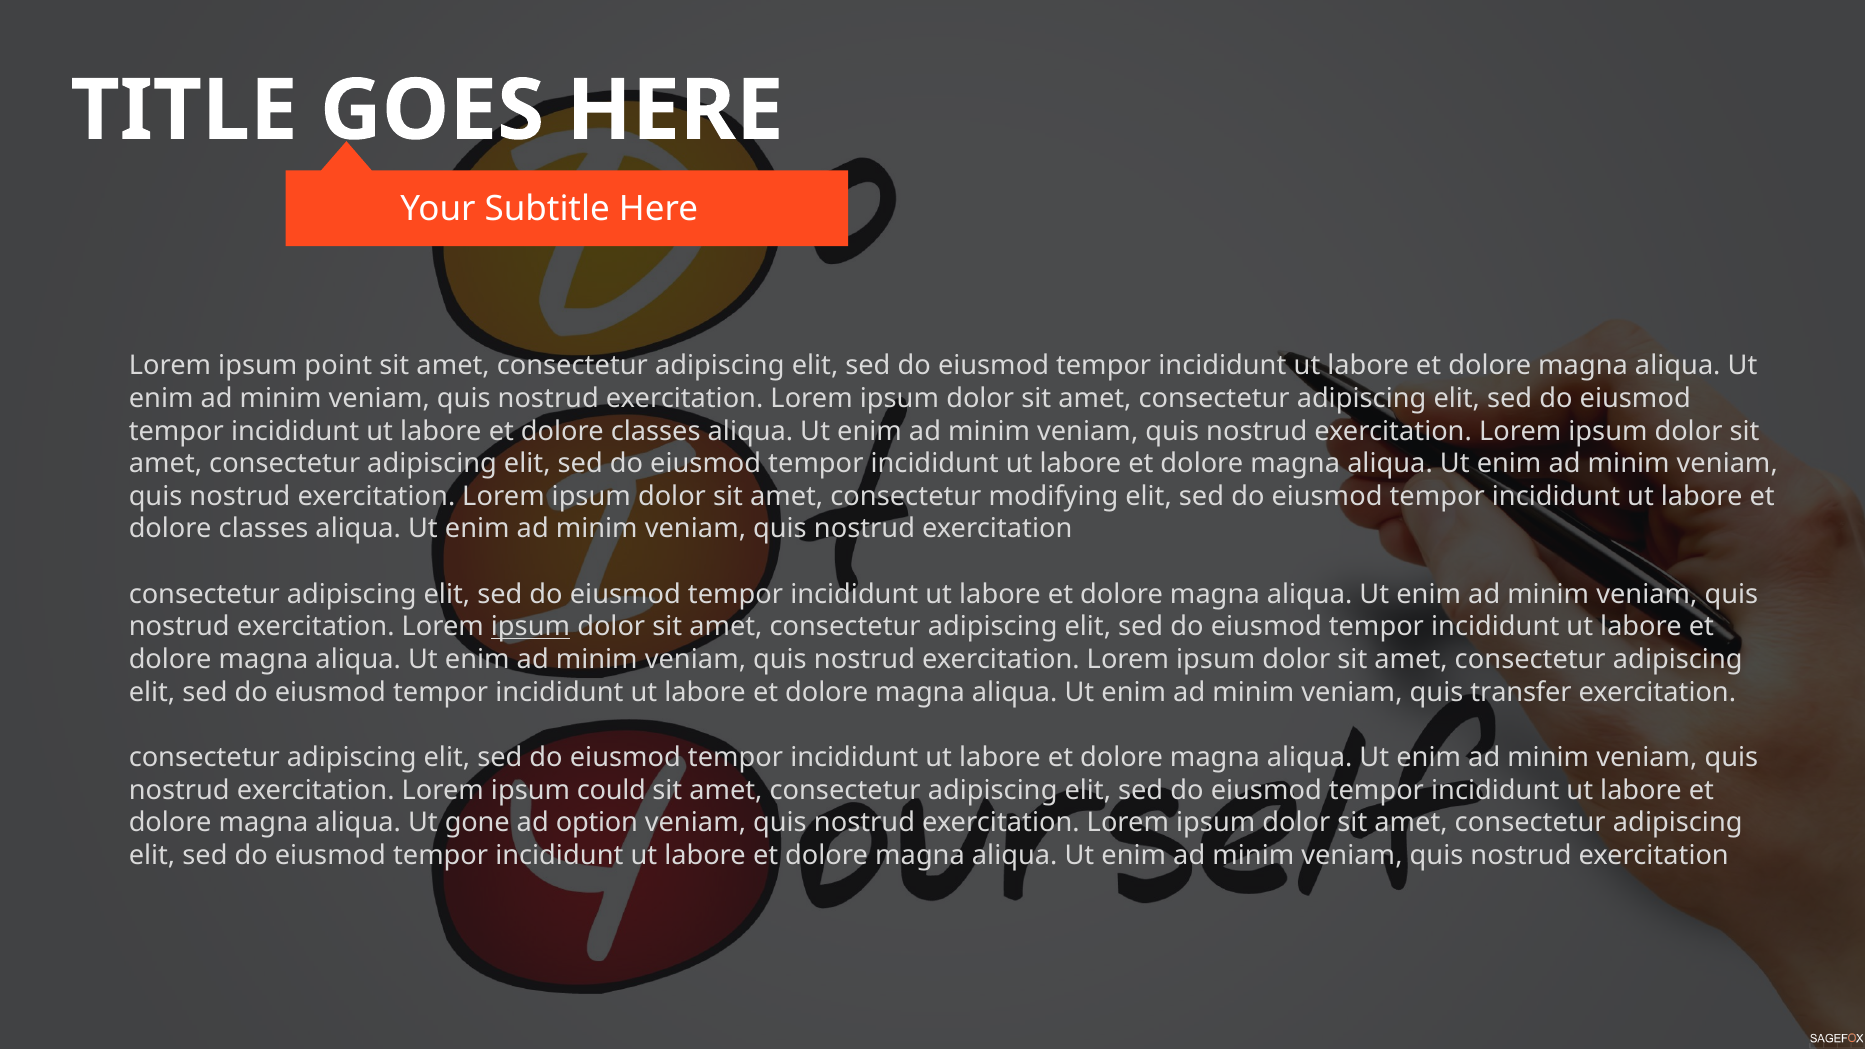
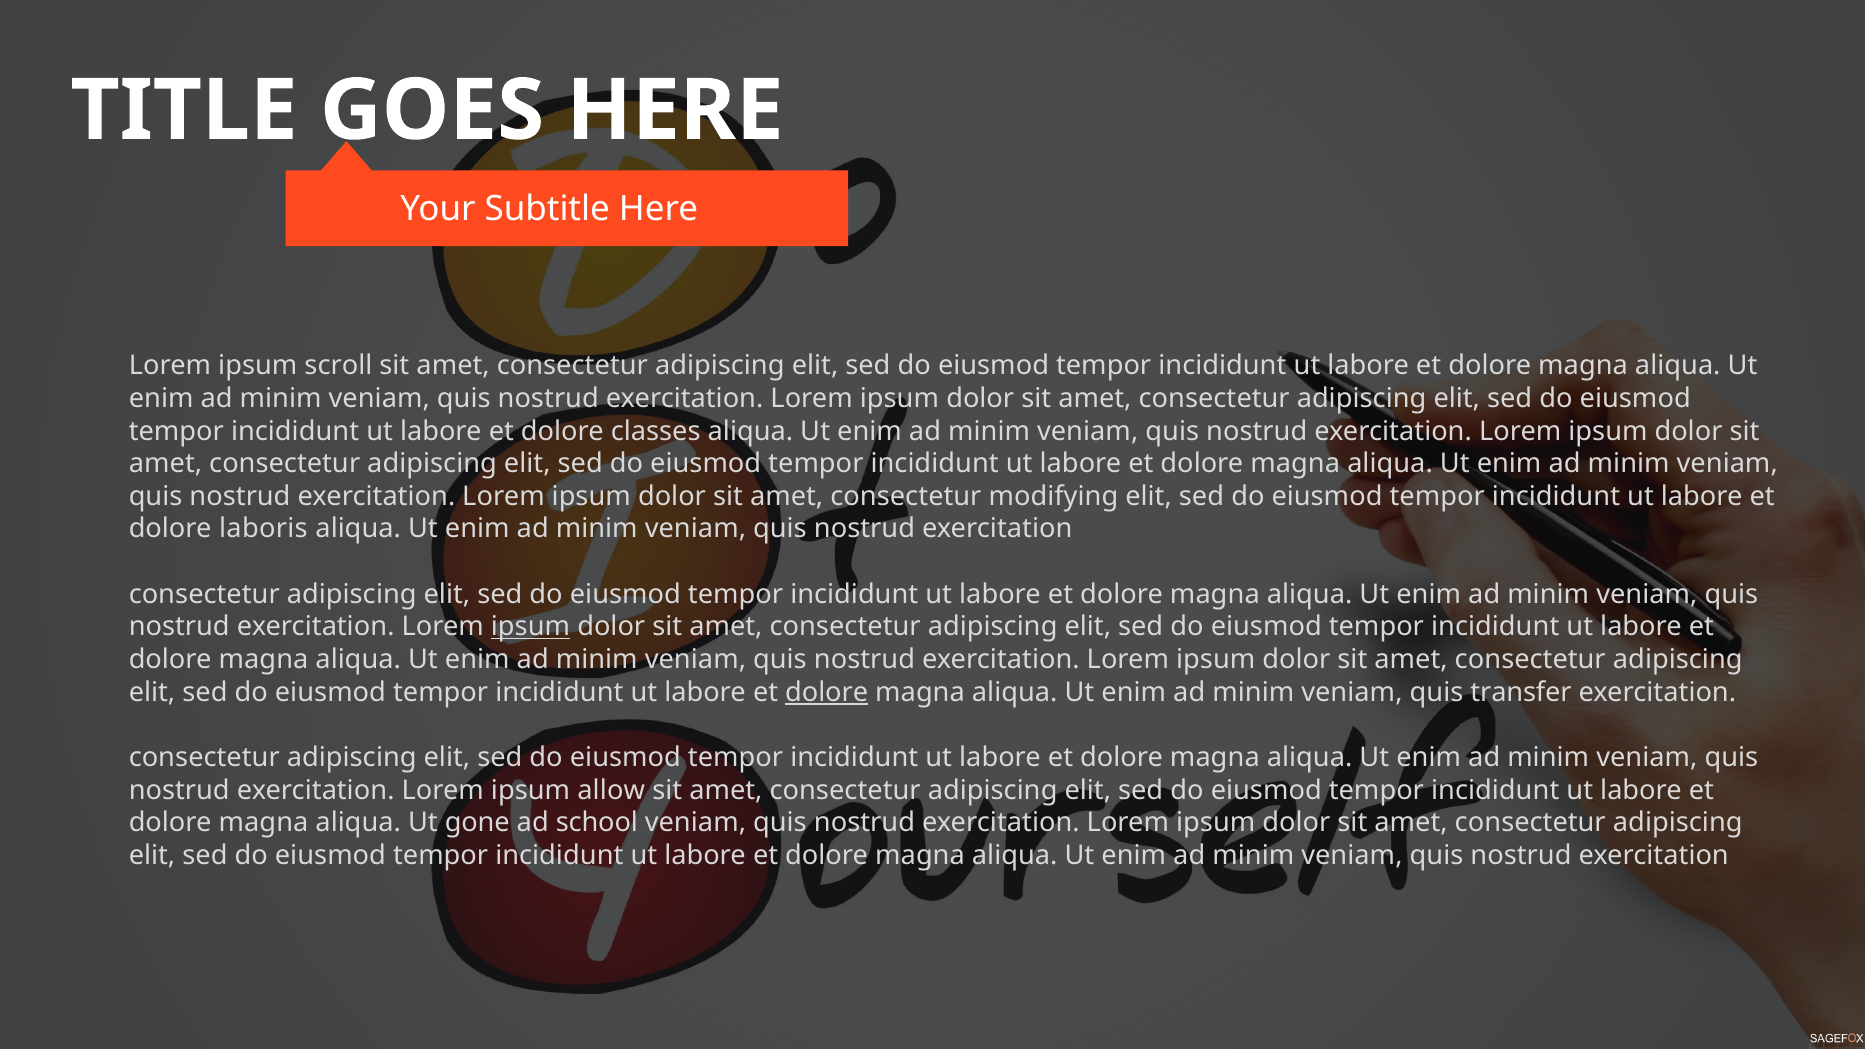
point: point -> scroll
classes at (264, 529): classes -> laboris
dolore at (827, 692) underline: none -> present
could: could -> allow
option: option -> school
